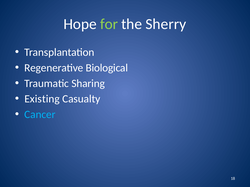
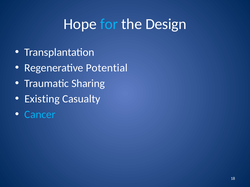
for colour: light green -> light blue
Sherry: Sherry -> Design
Biological: Biological -> Potential
